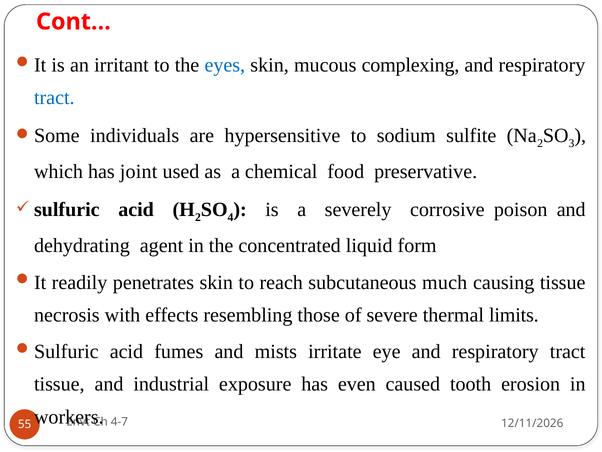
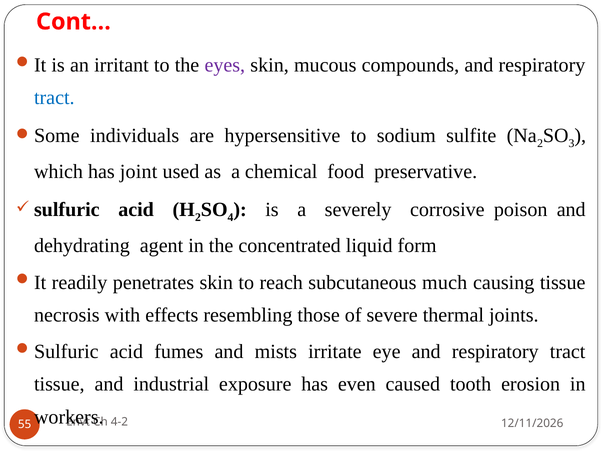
eyes colour: blue -> purple
complexing: complexing -> compounds
limits: limits -> joints
4-7: 4-7 -> 4-2
